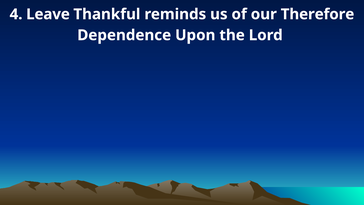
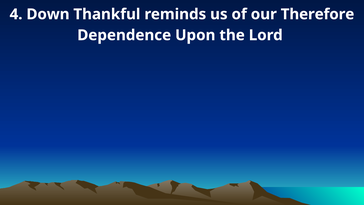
Leave: Leave -> Down
